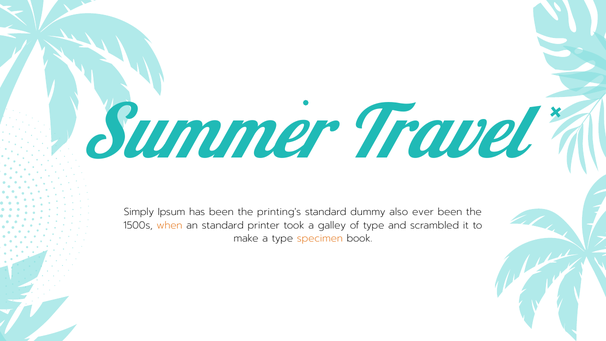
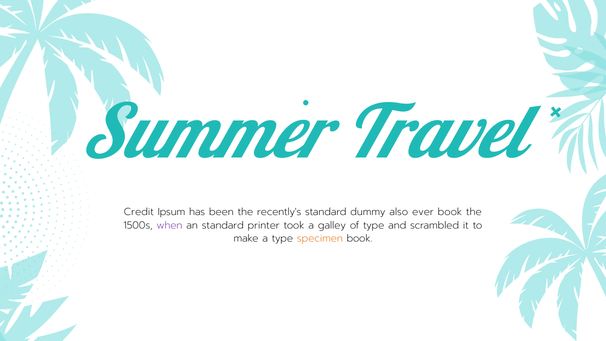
Simply: Simply -> Credit
printing's: printing's -> recently's
ever been: been -> book
when colour: orange -> purple
